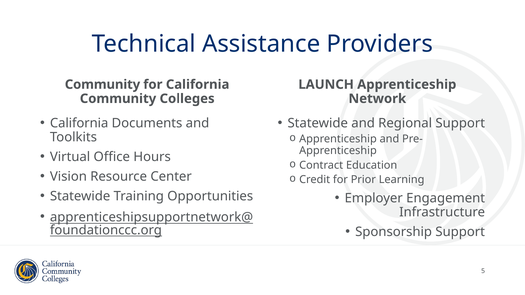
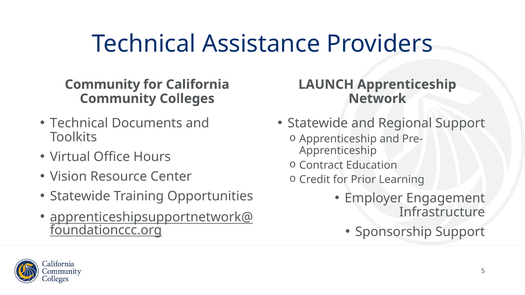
California at (79, 123): California -> Technical
